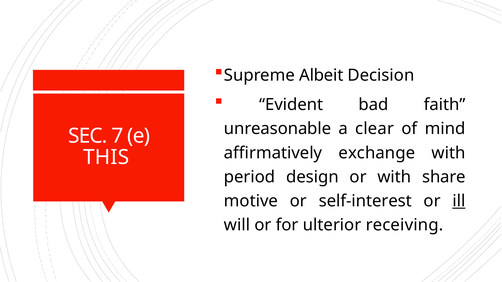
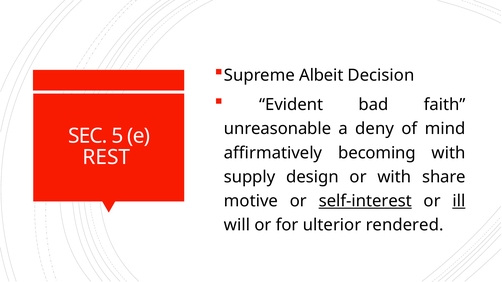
clear: clear -> deny
7: 7 -> 5
exchange: exchange -> becoming
THIS: THIS -> REST
period: period -> supply
self-interest underline: none -> present
receiving: receiving -> rendered
